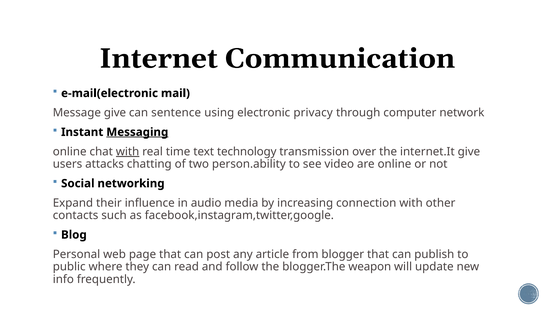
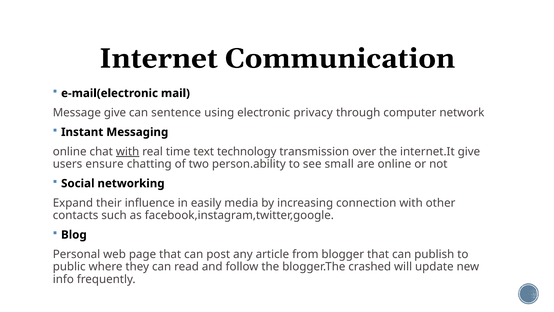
Messaging underline: present -> none
attacks: attacks -> ensure
video: video -> small
audio: audio -> easily
weapon: weapon -> crashed
